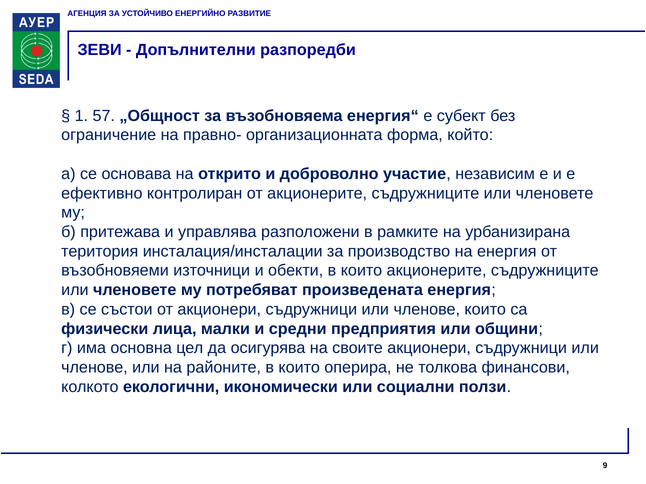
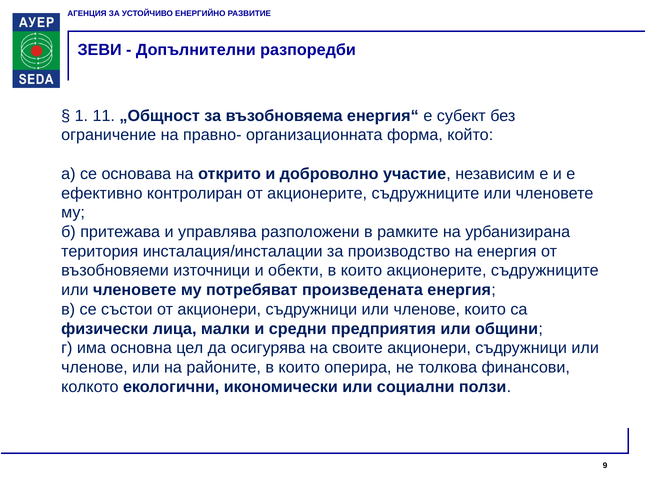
57: 57 -> 11
